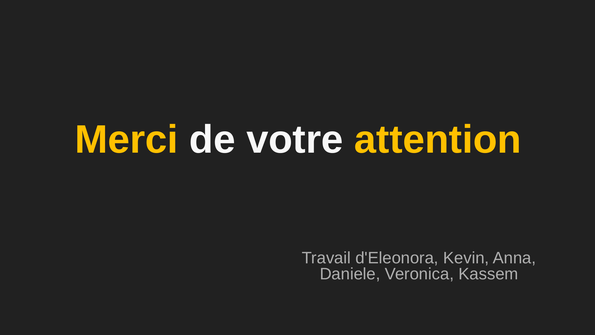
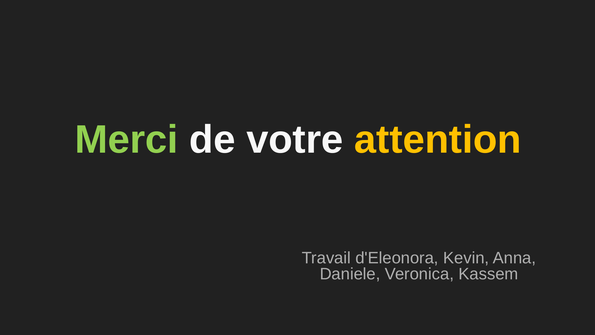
Merci colour: yellow -> light green
